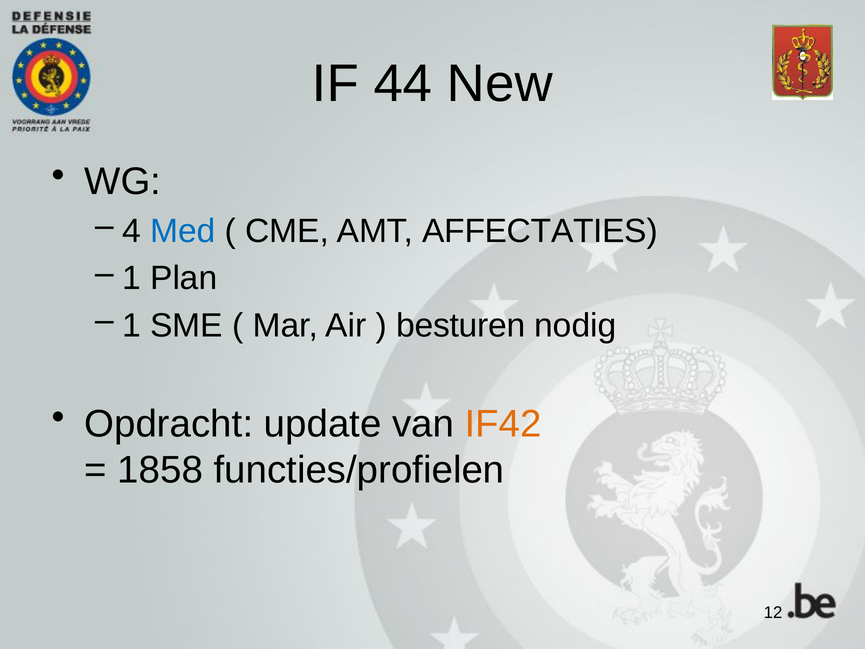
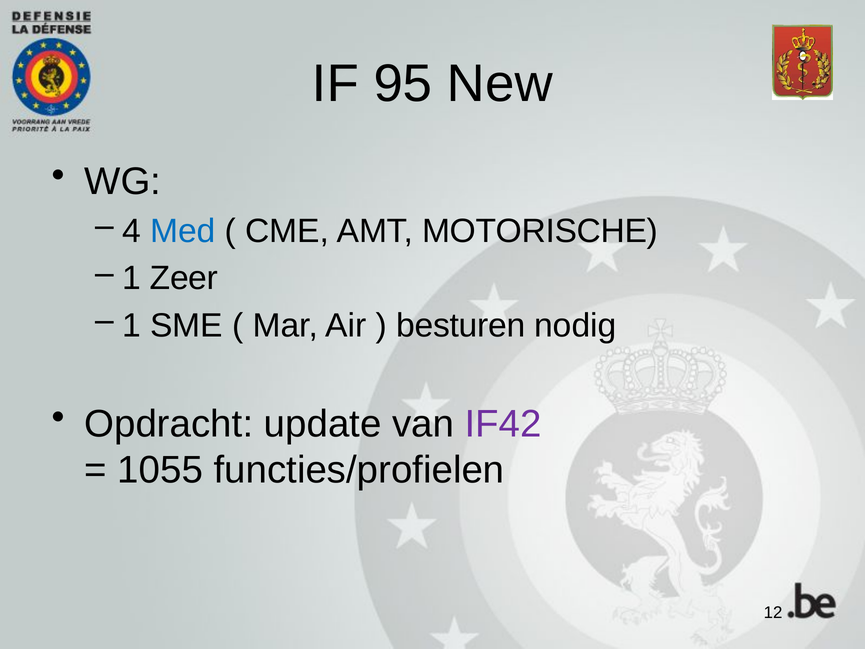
44: 44 -> 95
AFFECTATIES: AFFECTATIES -> MOTORISCHE
Plan: Plan -> Zeer
IF42 colour: orange -> purple
1858: 1858 -> 1055
